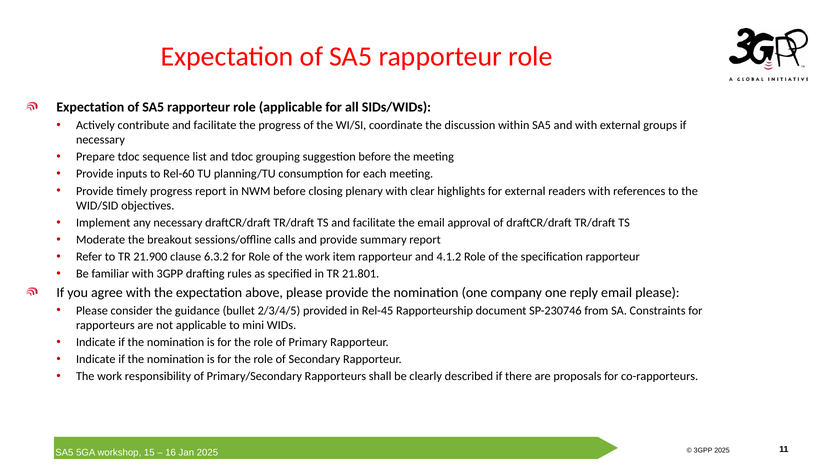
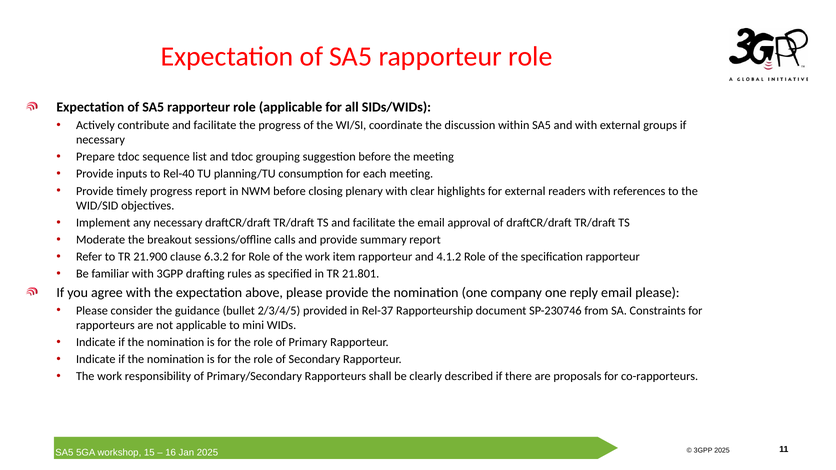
Rel-60: Rel-60 -> Rel-40
Rel-45: Rel-45 -> Rel-37
